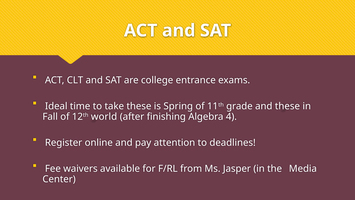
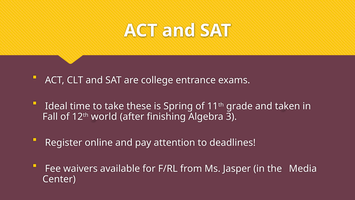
and these: these -> taken
4: 4 -> 3
